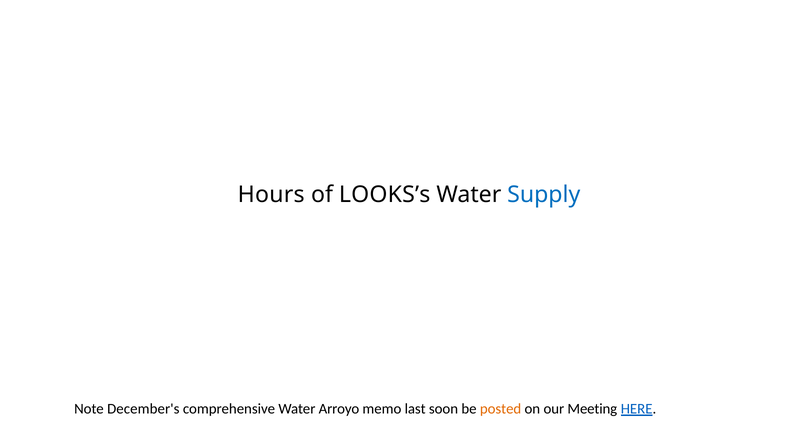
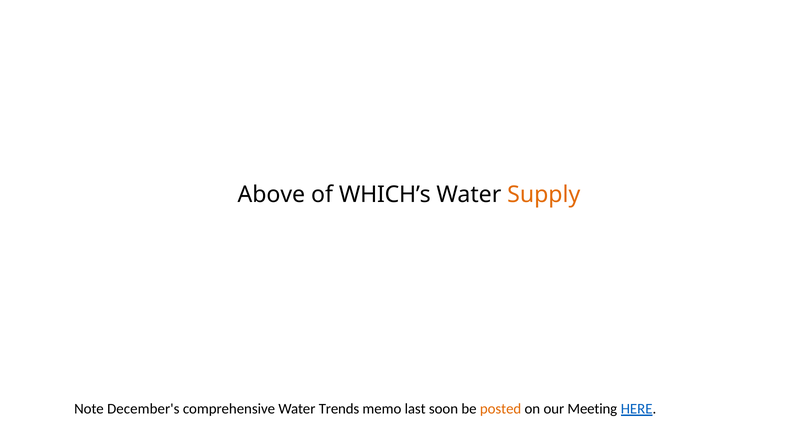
Hours: Hours -> Above
LOOKS’s: LOOKS’s -> WHICH’s
Supply colour: blue -> orange
Arroyo: Arroyo -> Trends
